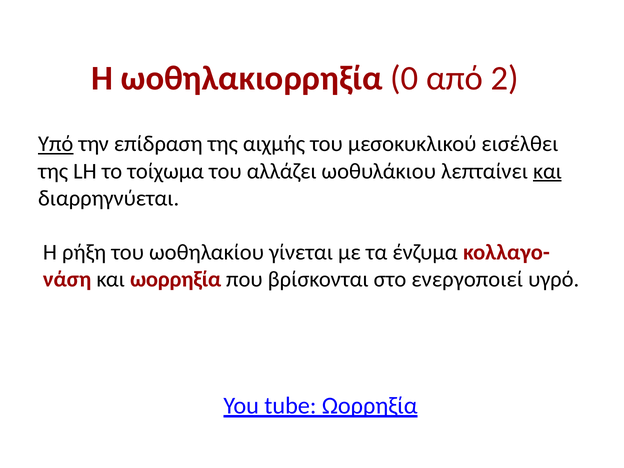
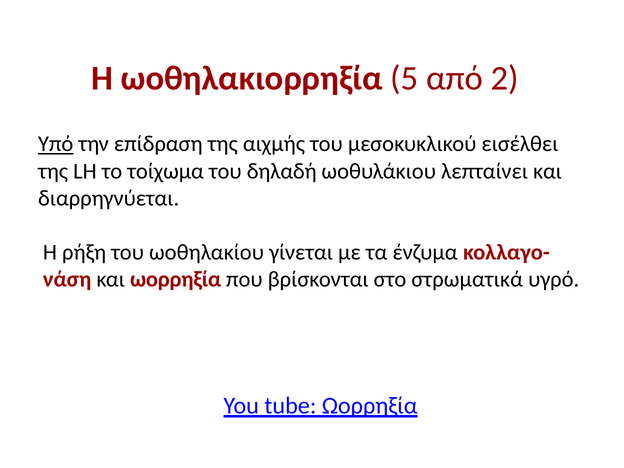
0: 0 -> 5
αλλάζει: αλλάζει -> δηλαδή
και at (547, 171) underline: present -> none
ενεργοποιεί: ενεργοποιεί -> στρωματικά
